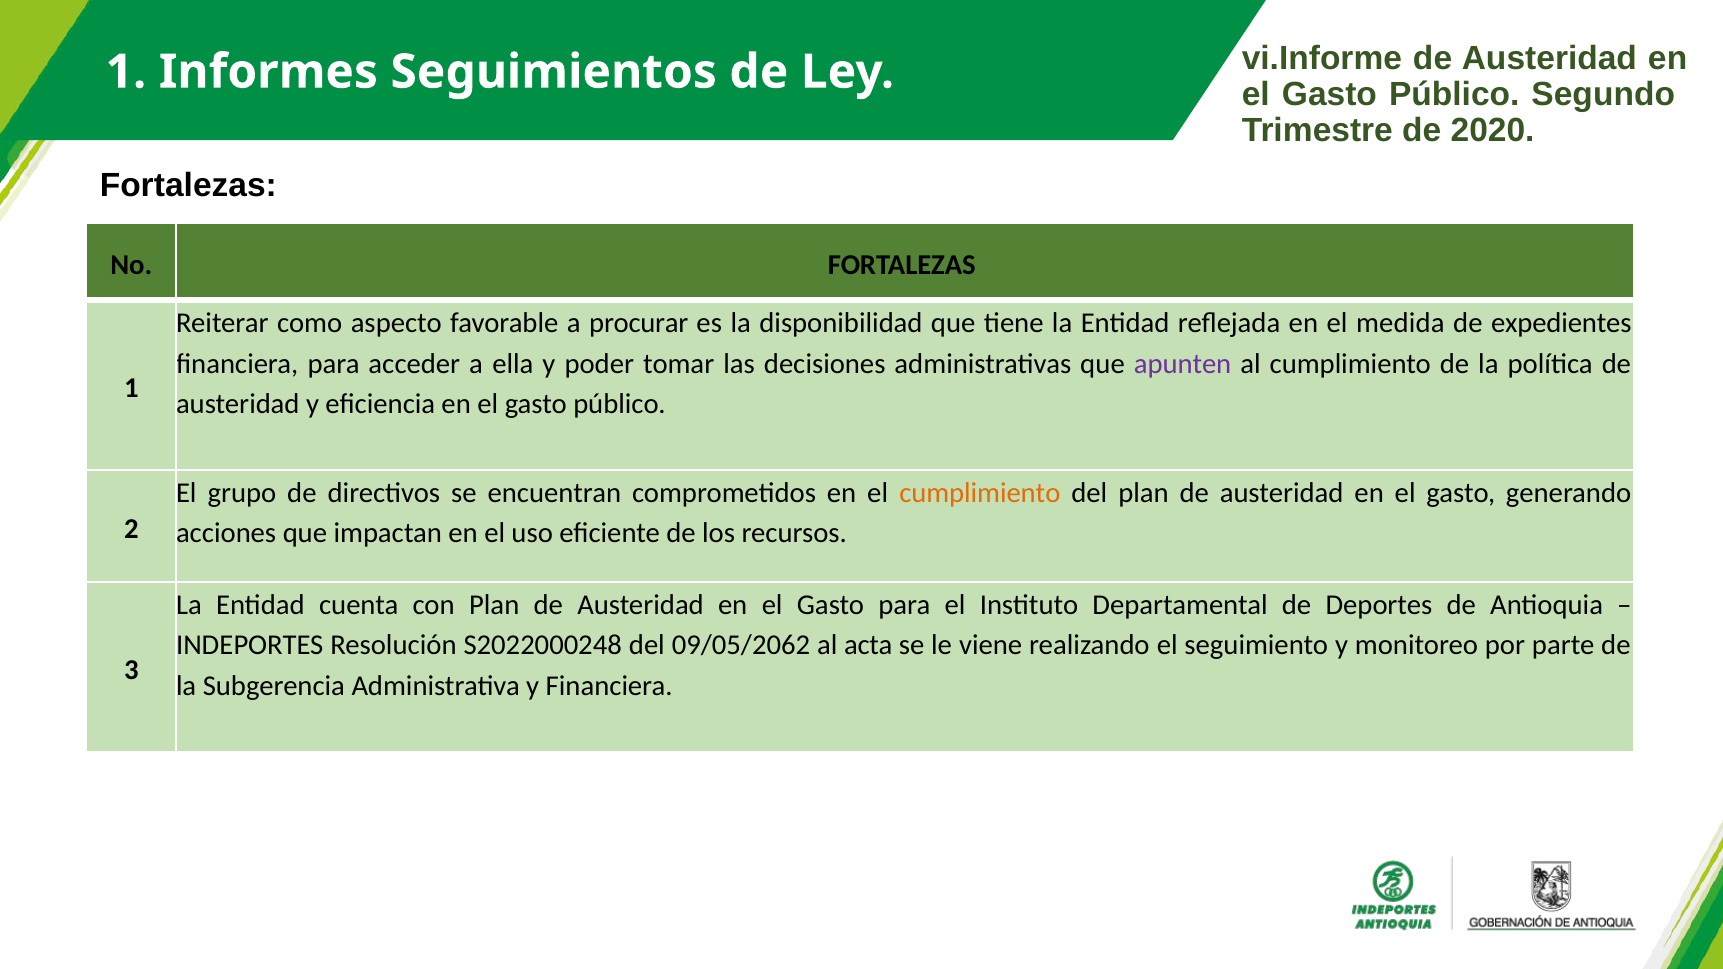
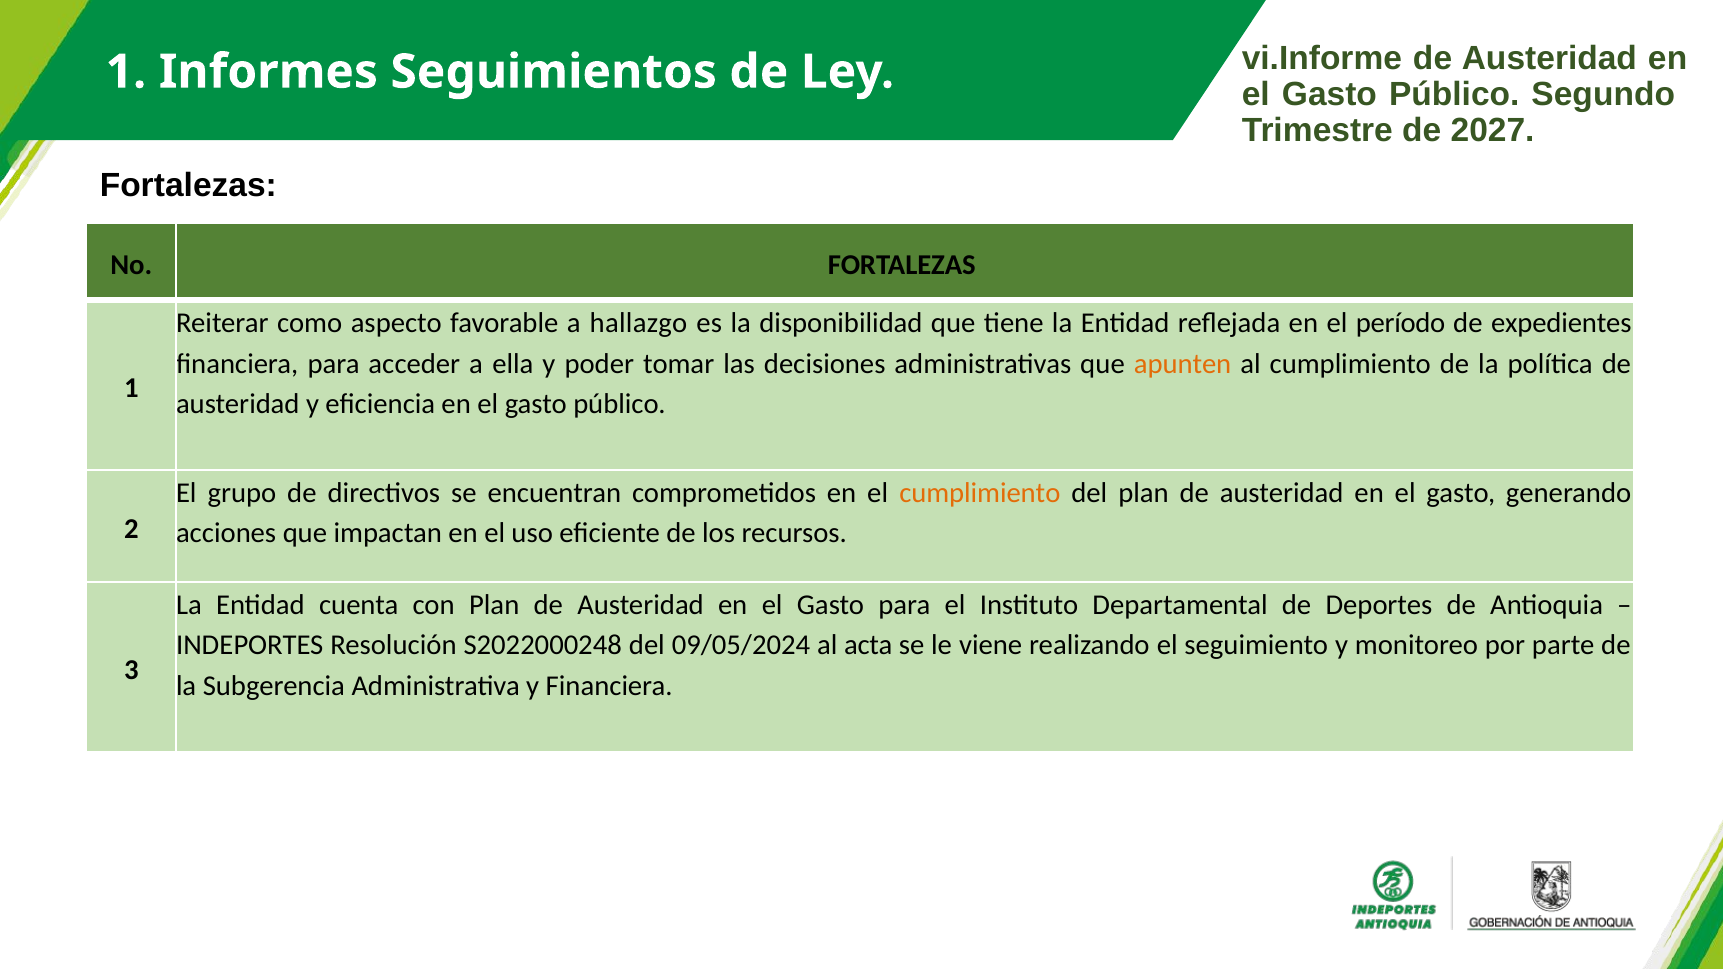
2020: 2020 -> 2027
procurar: procurar -> hallazgo
medida: medida -> período
apunten colour: purple -> orange
09/05/2062: 09/05/2062 -> 09/05/2024
